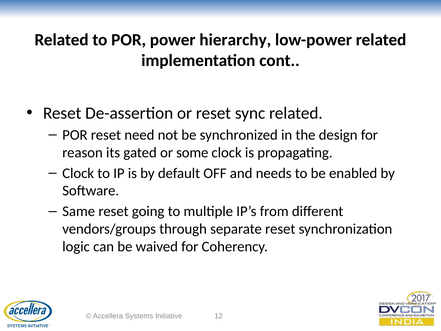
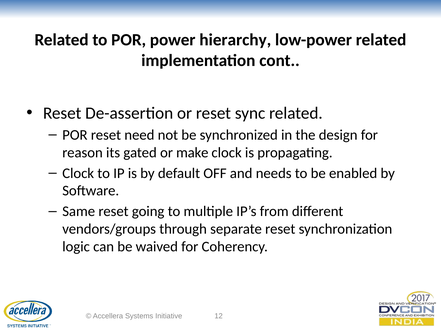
some: some -> make
